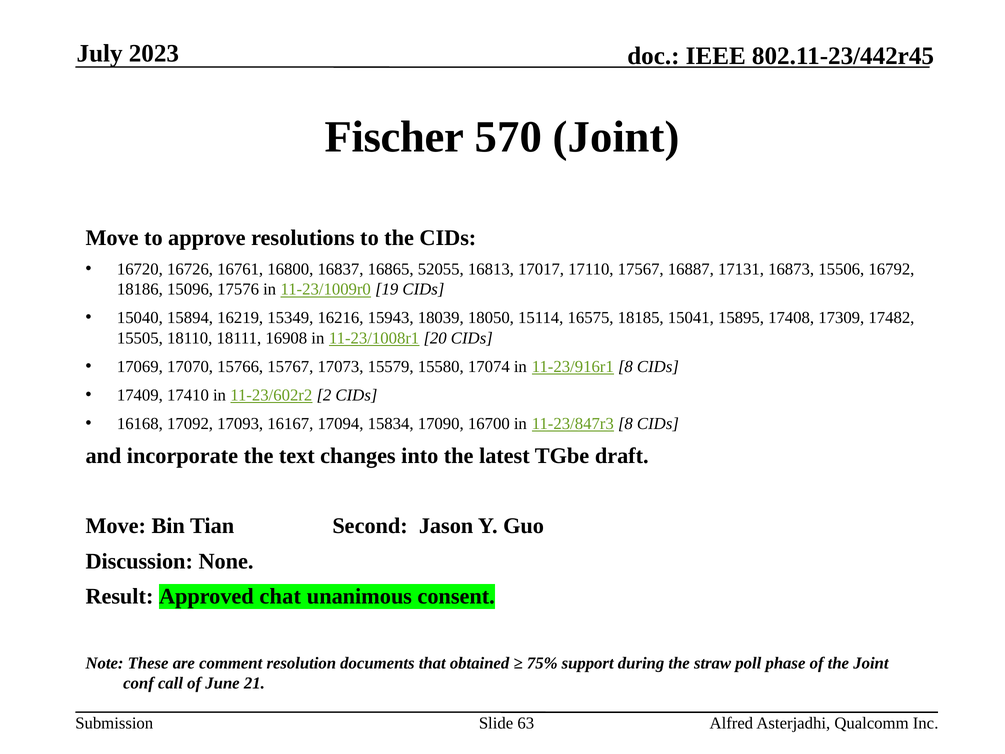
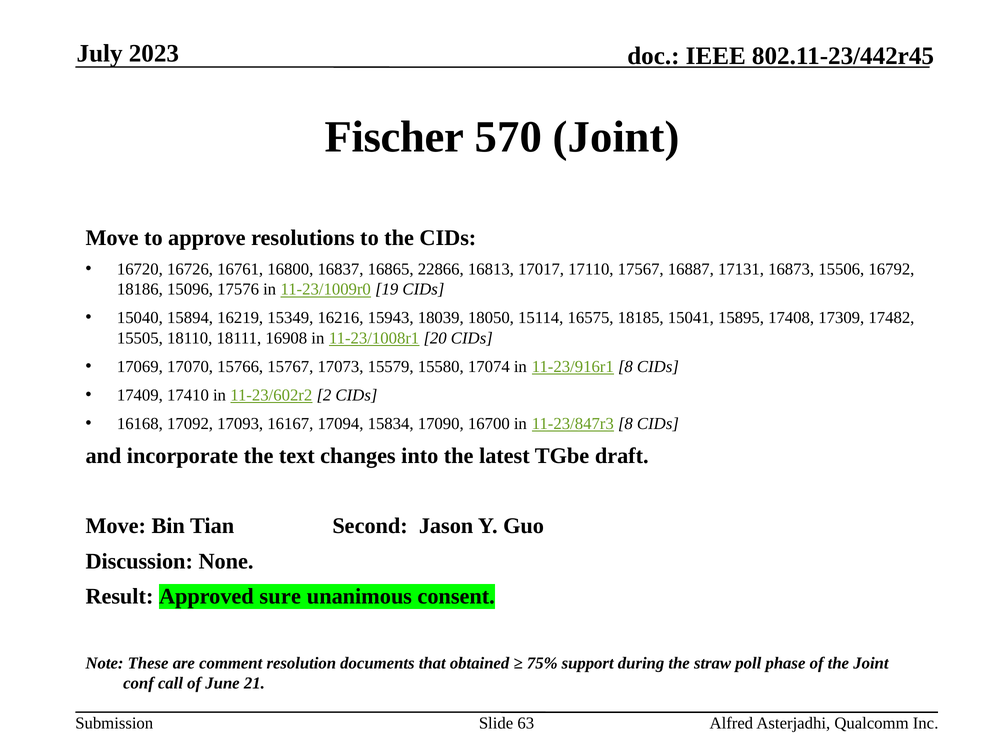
52055: 52055 -> 22866
chat: chat -> sure
